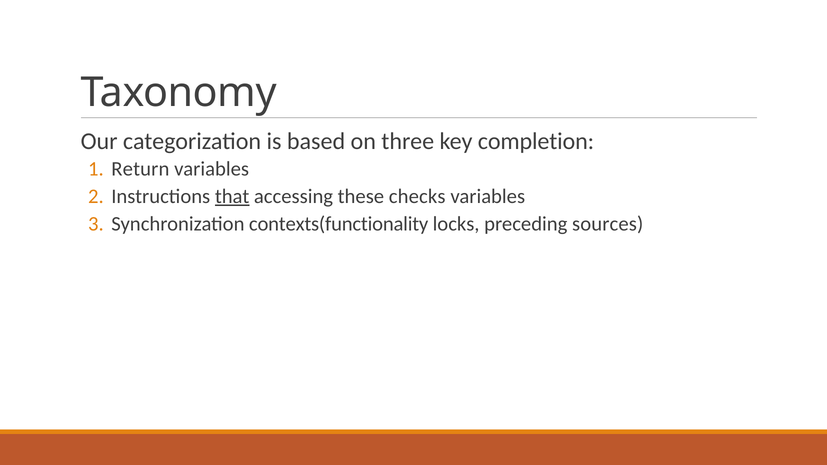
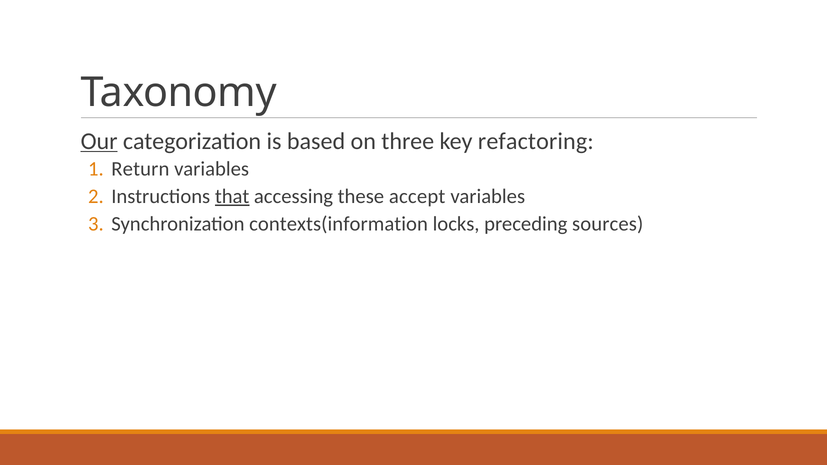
Our underline: none -> present
completion: completion -> refactoring
checks: checks -> accept
contexts(functionality: contexts(functionality -> contexts(information
